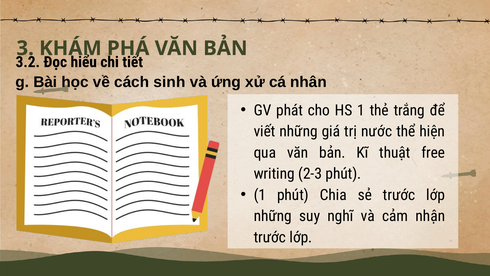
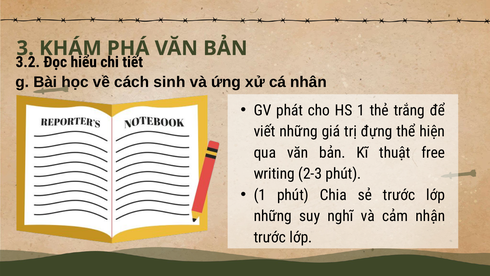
nước: nước -> đựng
